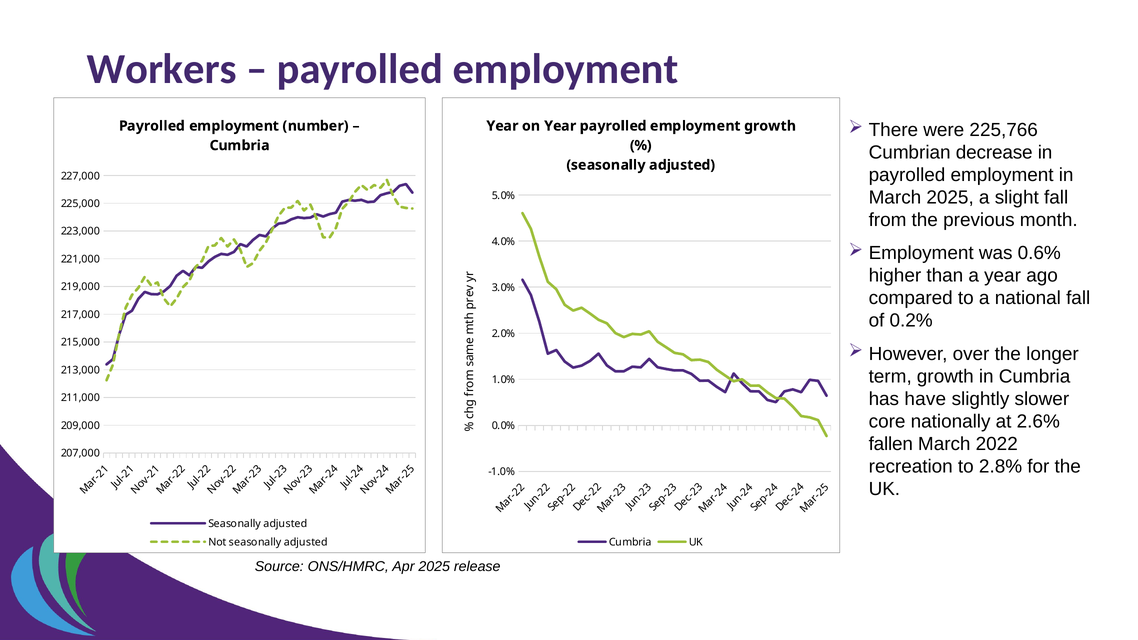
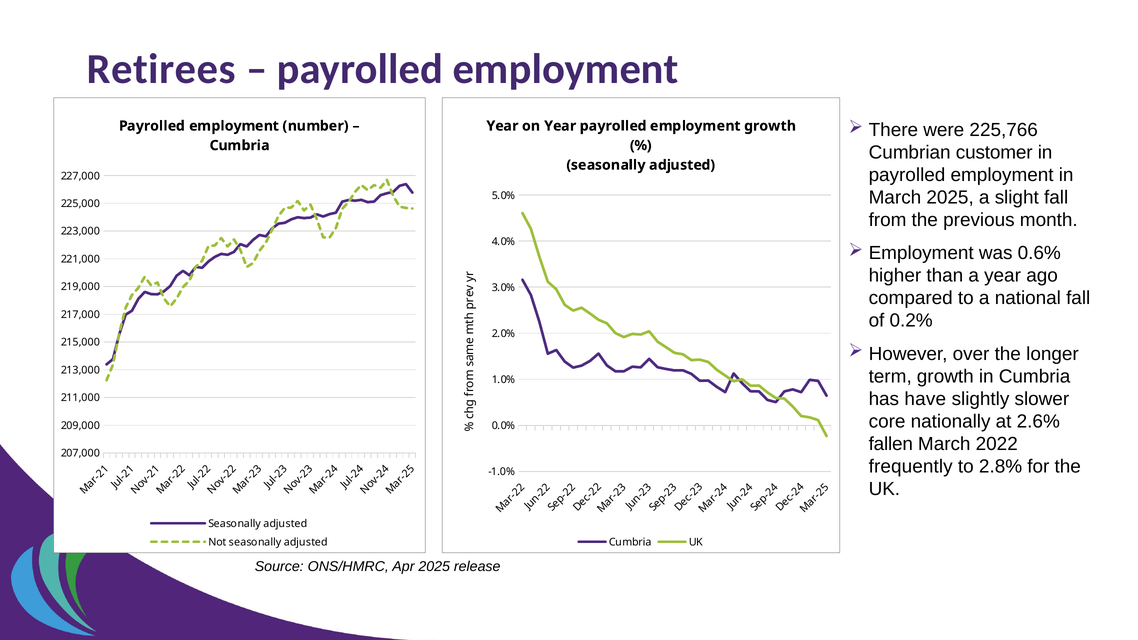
Workers: Workers -> Retirees
decrease: decrease -> customer
recreation: recreation -> frequently
